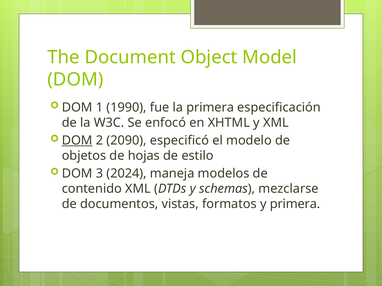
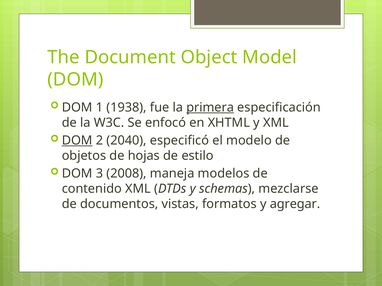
1990: 1990 -> 1938
primera at (210, 108) underline: none -> present
2090: 2090 -> 2040
2024: 2024 -> 2008
y primera: primera -> agregar
